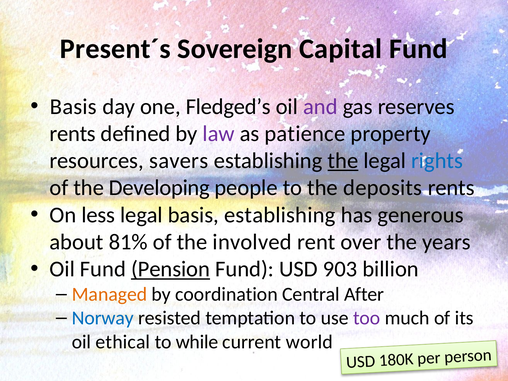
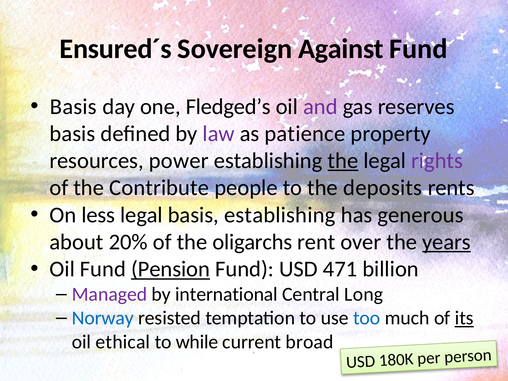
Present´s: Present´s -> Ensured´s
Capital: Capital -> Against
rents at (73, 134): rents -> basis
savers: savers -> power
rights colour: blue -> purple
Developing: Developing -> Contribute
81%: 81% -> 20%
involved: involved -> oligarchs
years underline: none -> present
903: 903 -> 471
Managed colour: orange -> purple
coordination: coordination -> international
After: After -> Long
too colour: purple -> blue
its underline: none -> present
world: world -> broad
